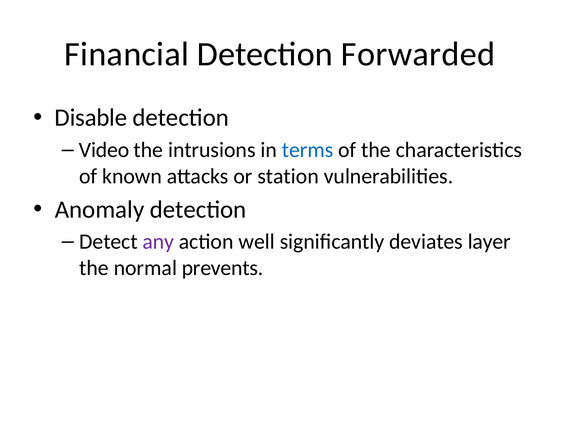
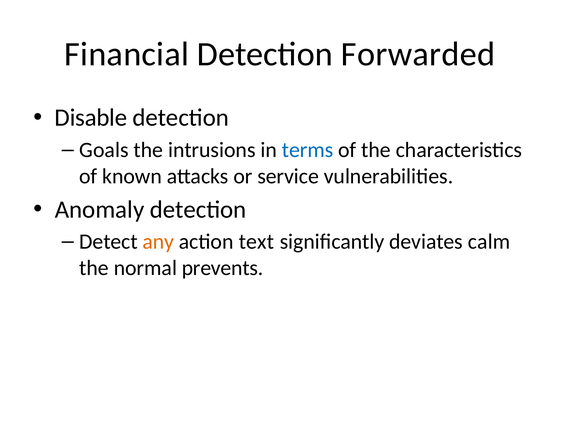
Video: Video -> Goals
station: station -> service
any colour: purple -> orange
well: well -> text
layer: layer -> calm
